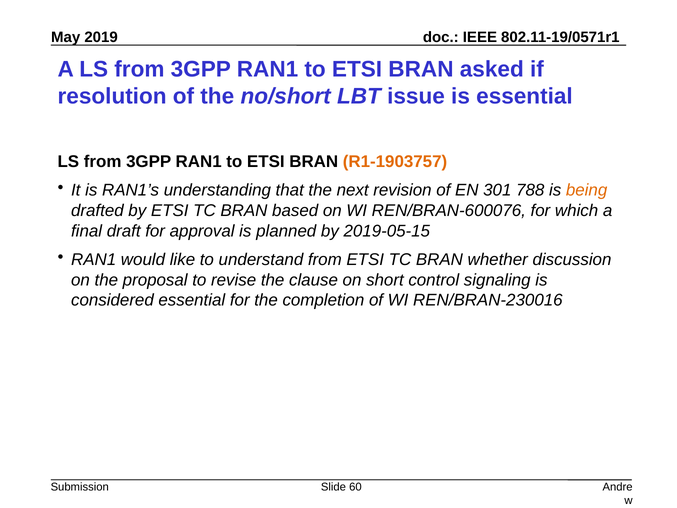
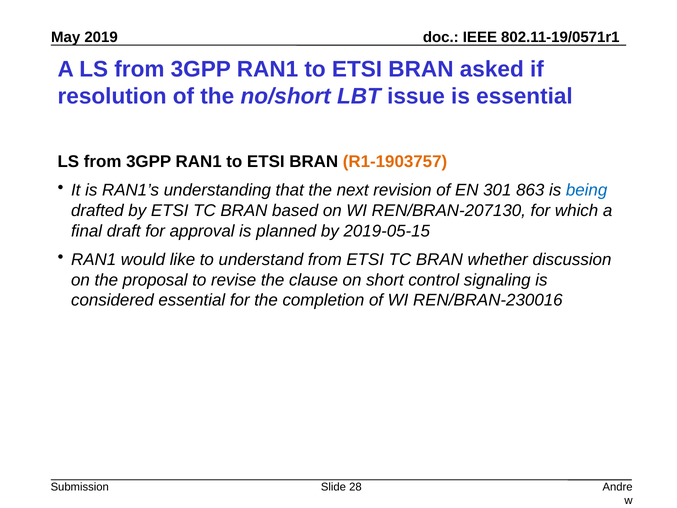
788: 788 -> 863
being colour: orange -> blue
REN/BRAN-600076: REN/BRAN-600076 -> REN/BRAN-207130
60: 60 -> 28
